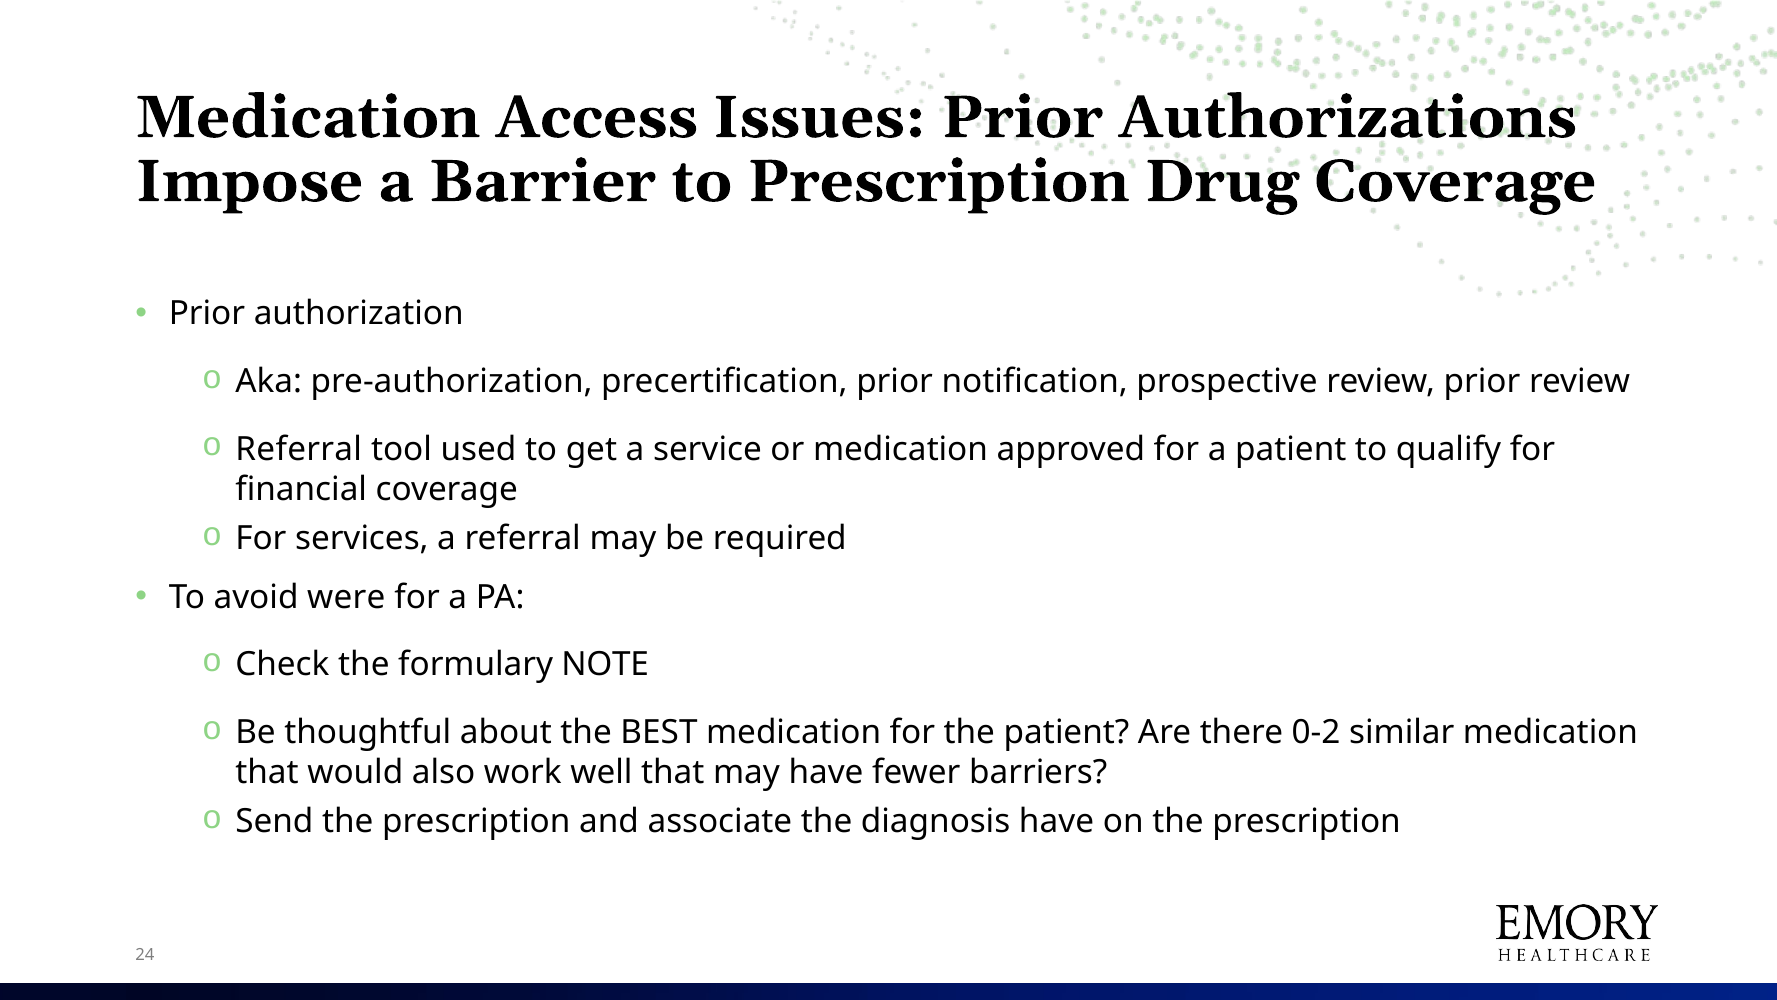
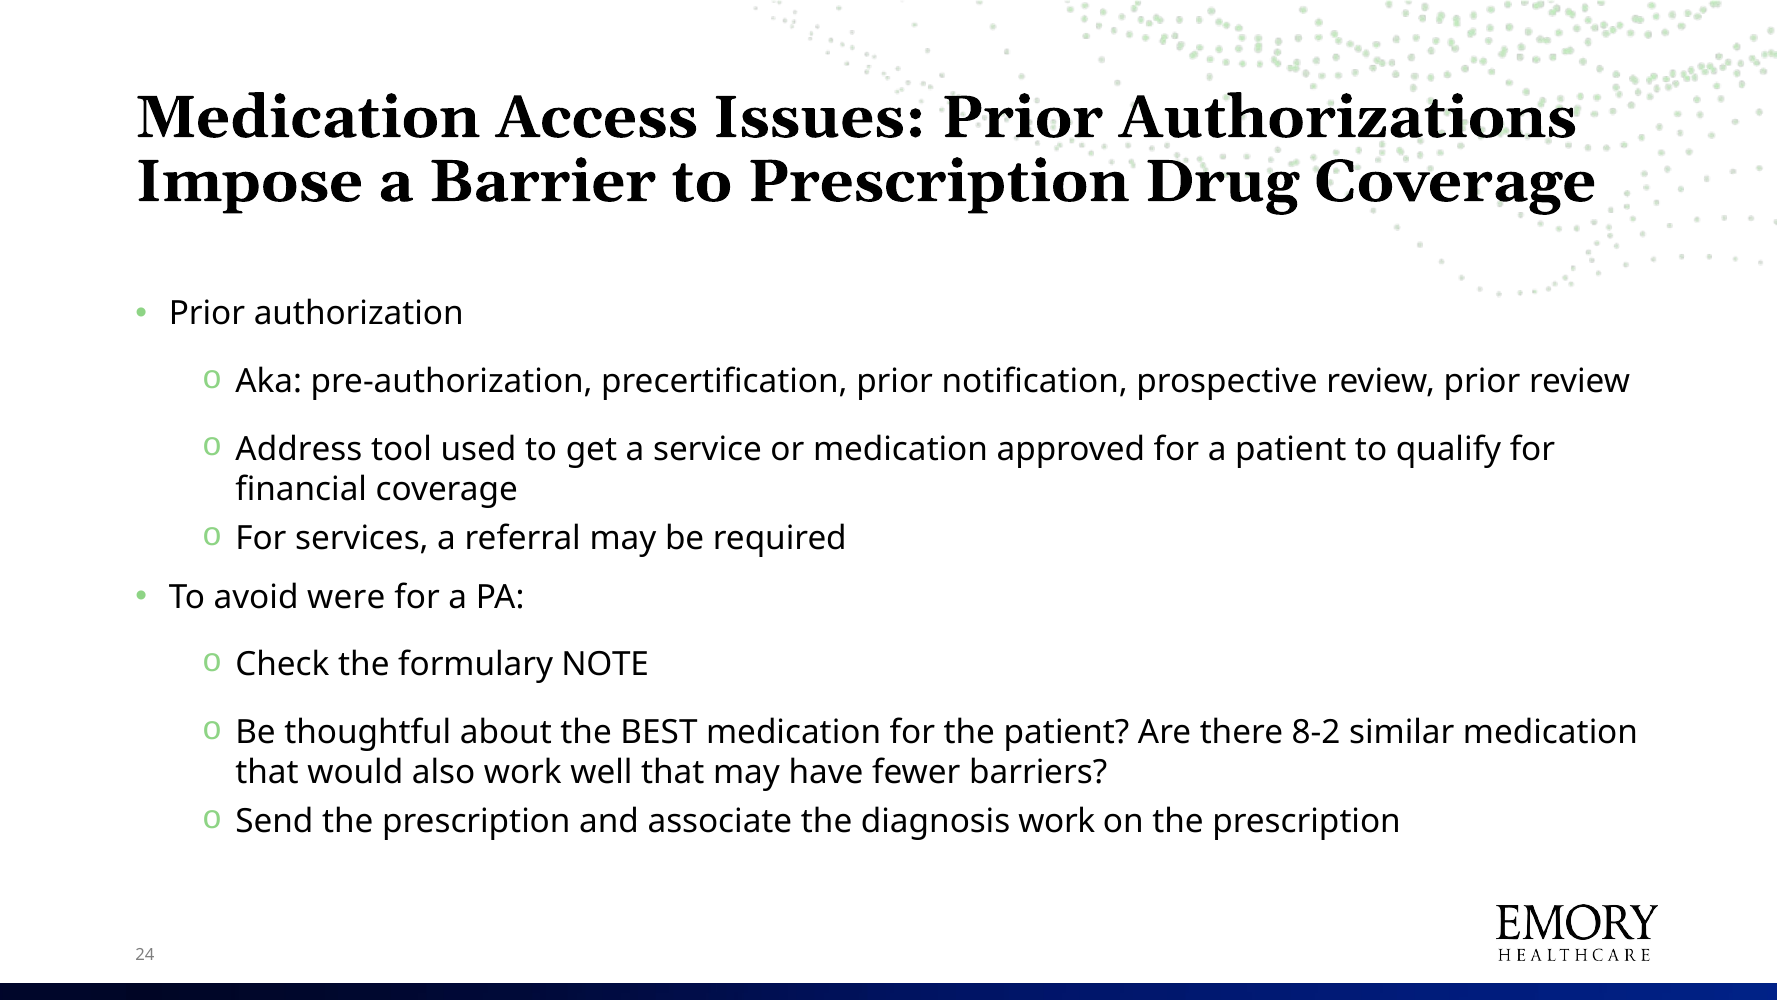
Referral at (299, 449): Referral -> Address
0-2: 0-2 -> 8-2
diagnosis have: have -> work
